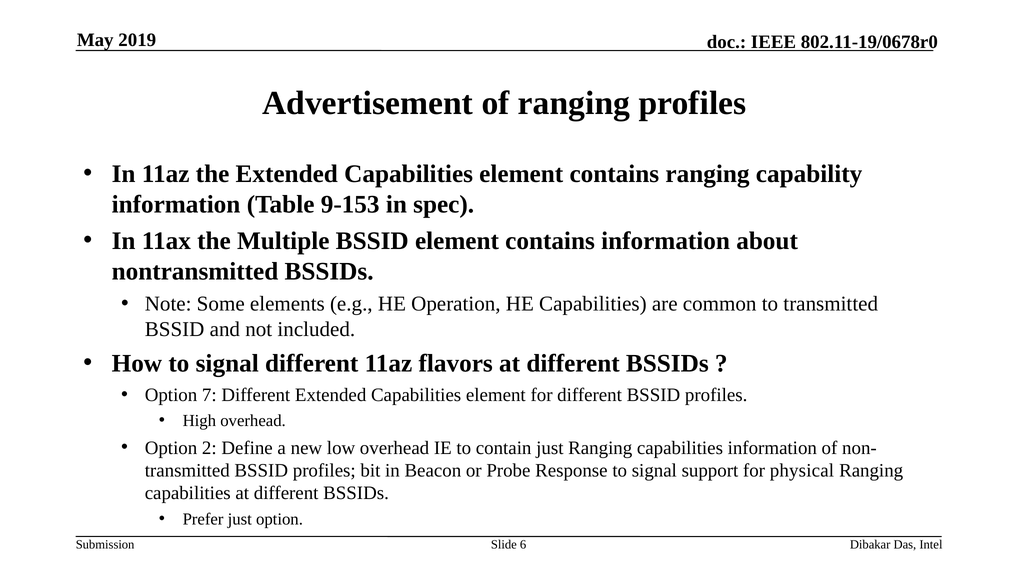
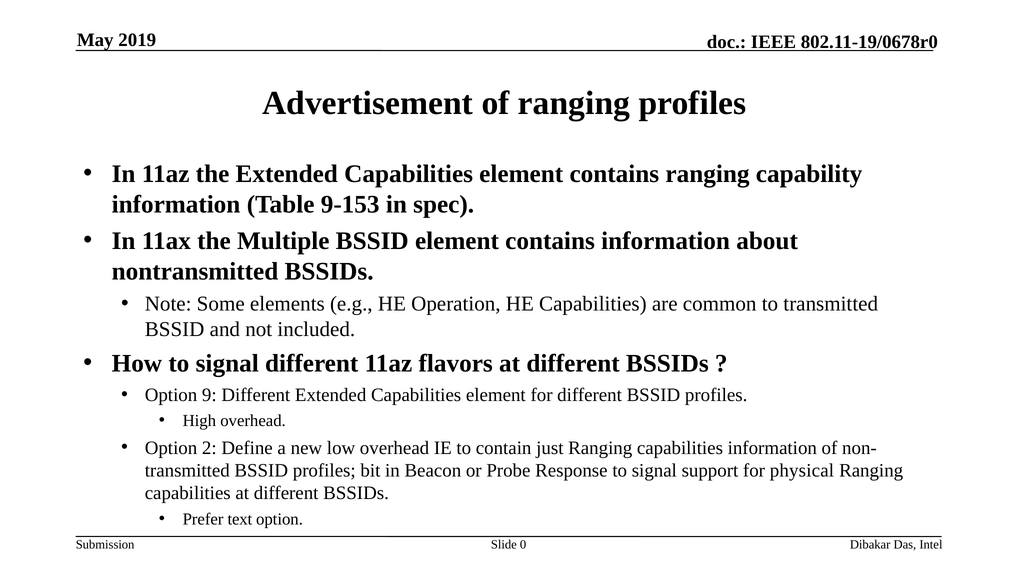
7: 7 -> 9
Prefer just: just -> text
6: 6 -> 0
